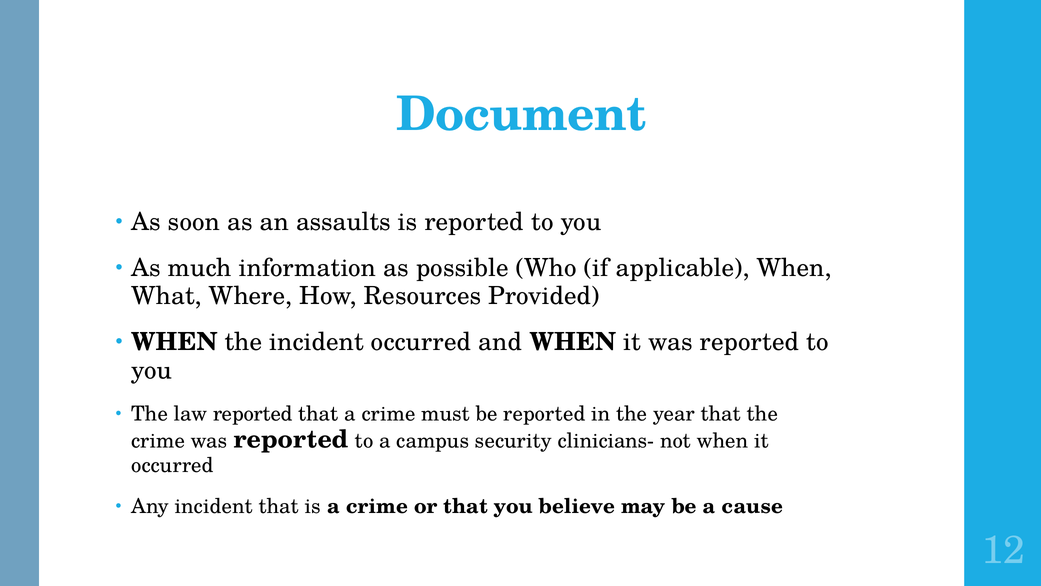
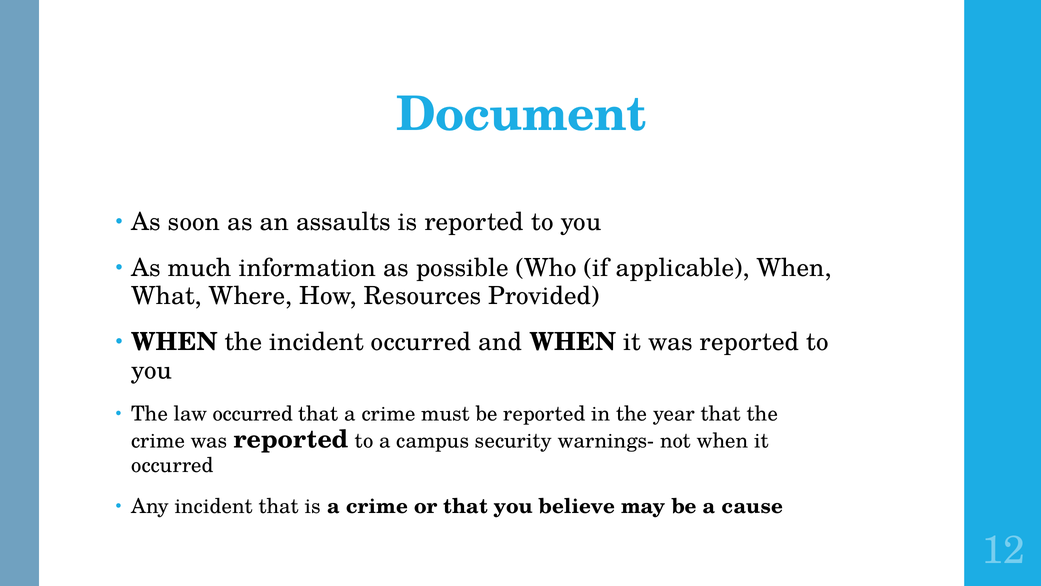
law reported: reported -> occurred
clinicians-: clinicians- -> warnings-
